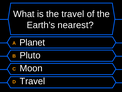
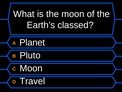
the travel: travel -> moon
nearest: nearest -> classed
